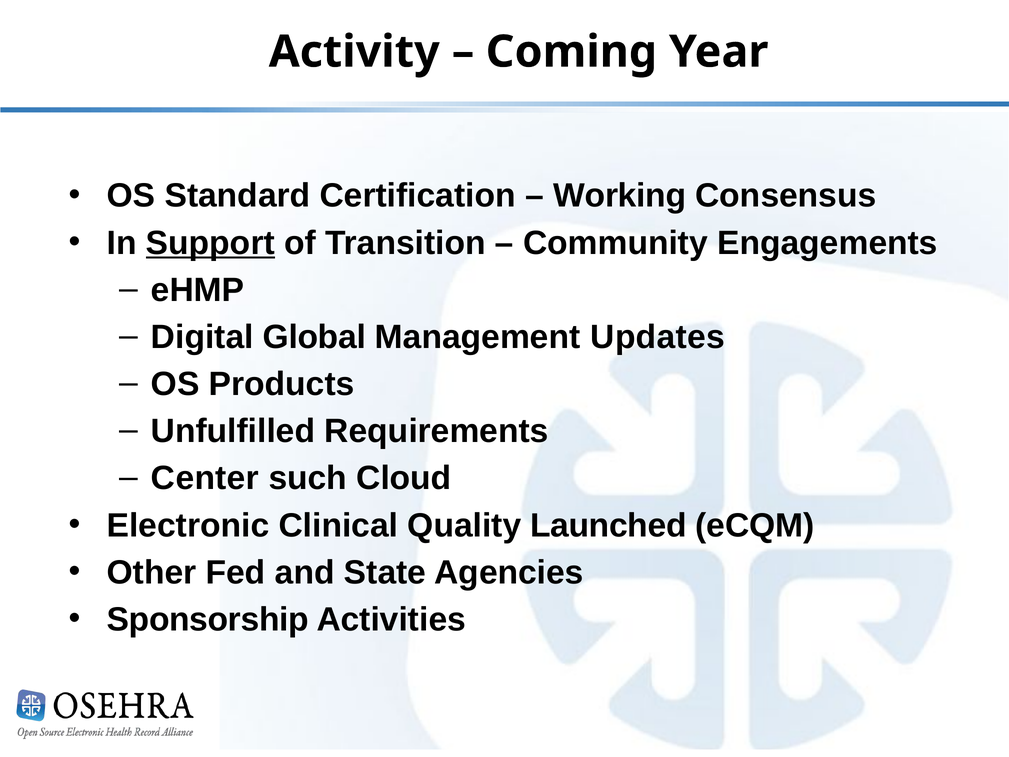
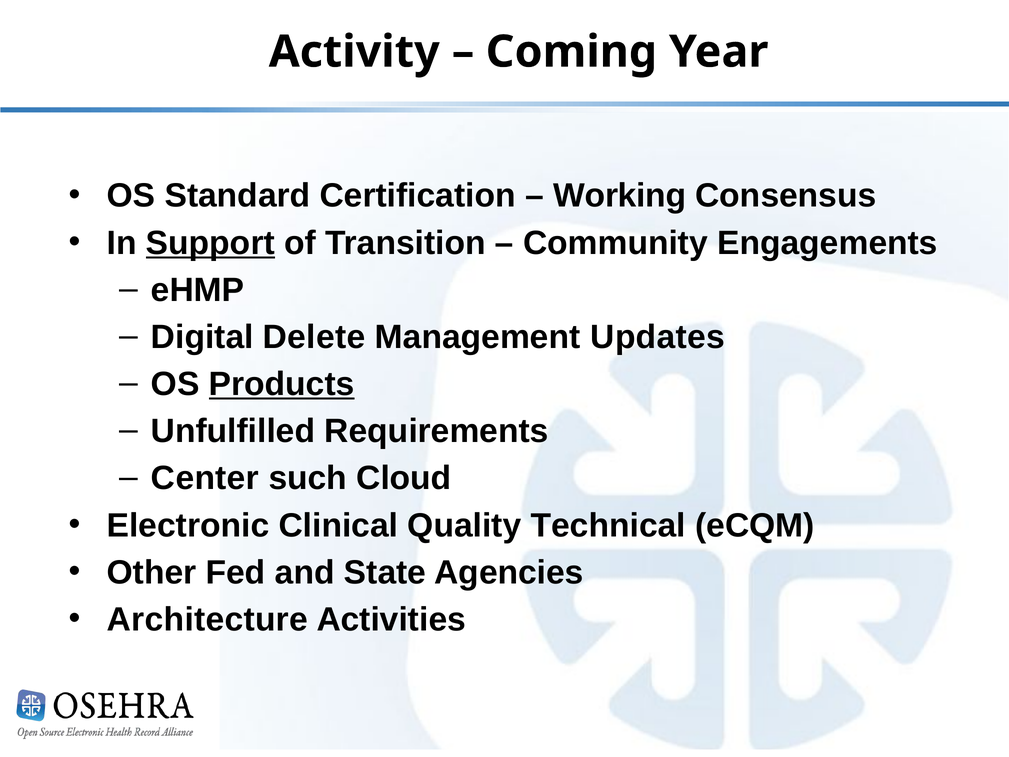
Global: Global -> Delete
Products underline: none -> present
Launched: Launched -> Technical
Sponsorship: Sponsorship -> Architecture
